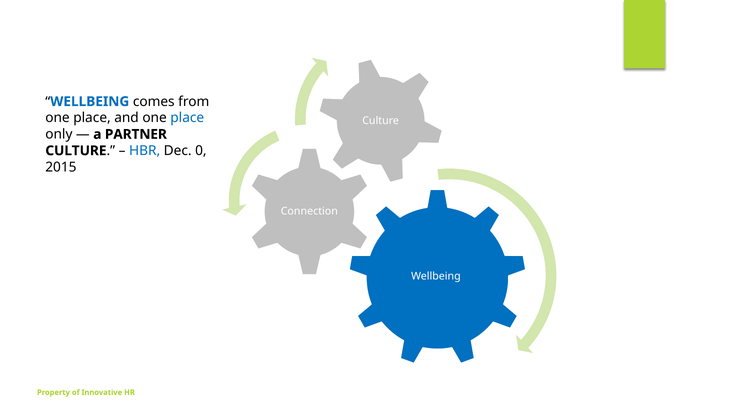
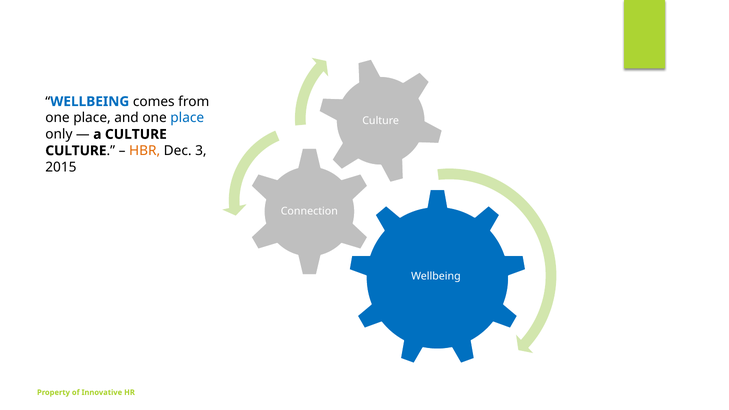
a PARTNER: PARTNER -> CULTURE
HBR colour: blue -> orange
0: 0 -> 3
